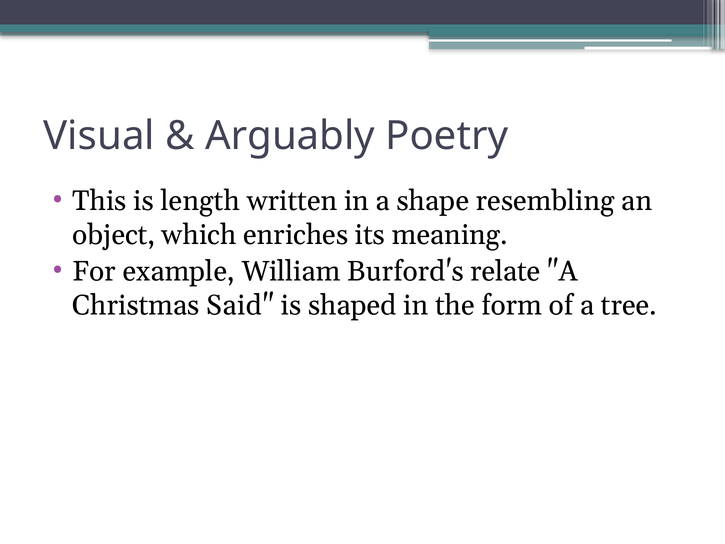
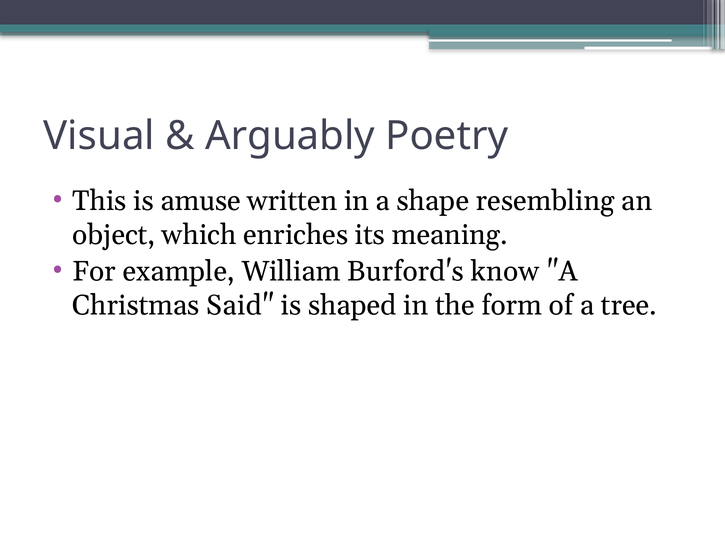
length: length -> amuse
relate: relate -> know
